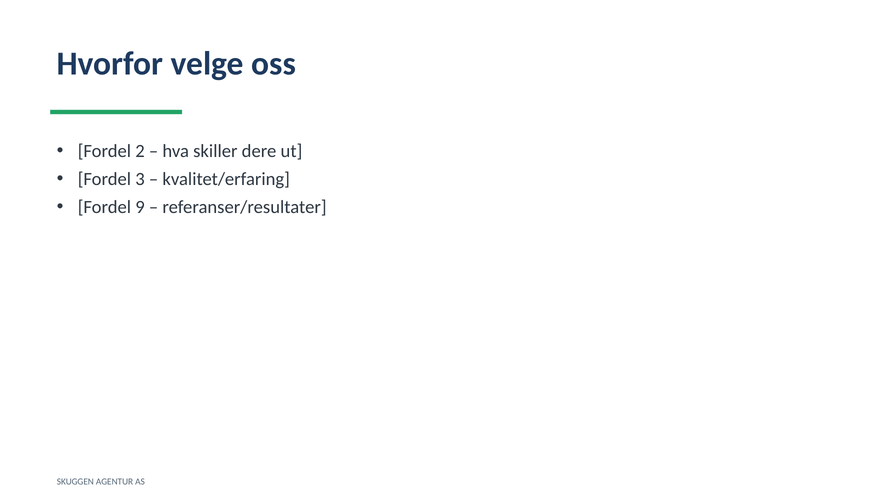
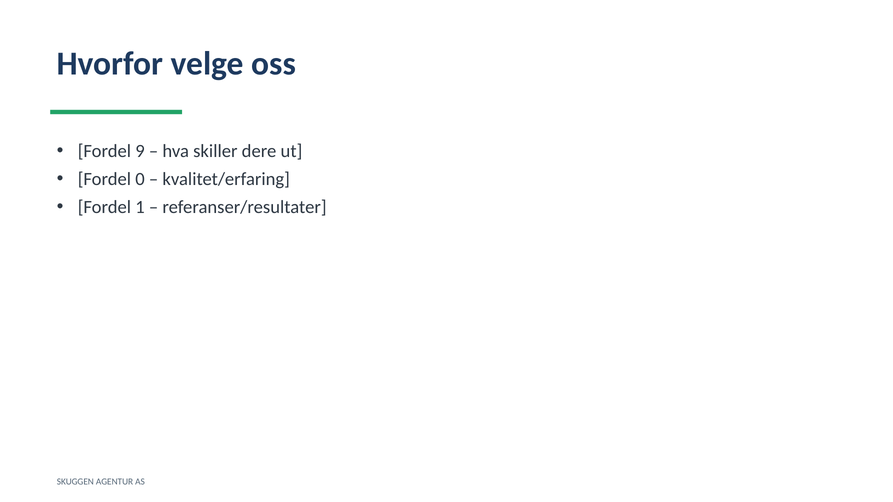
2: 2 -> 9
3: 3 -> 0
9: 9 -> 1
